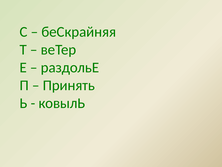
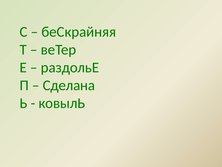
Принять: Принять -> Сделана
